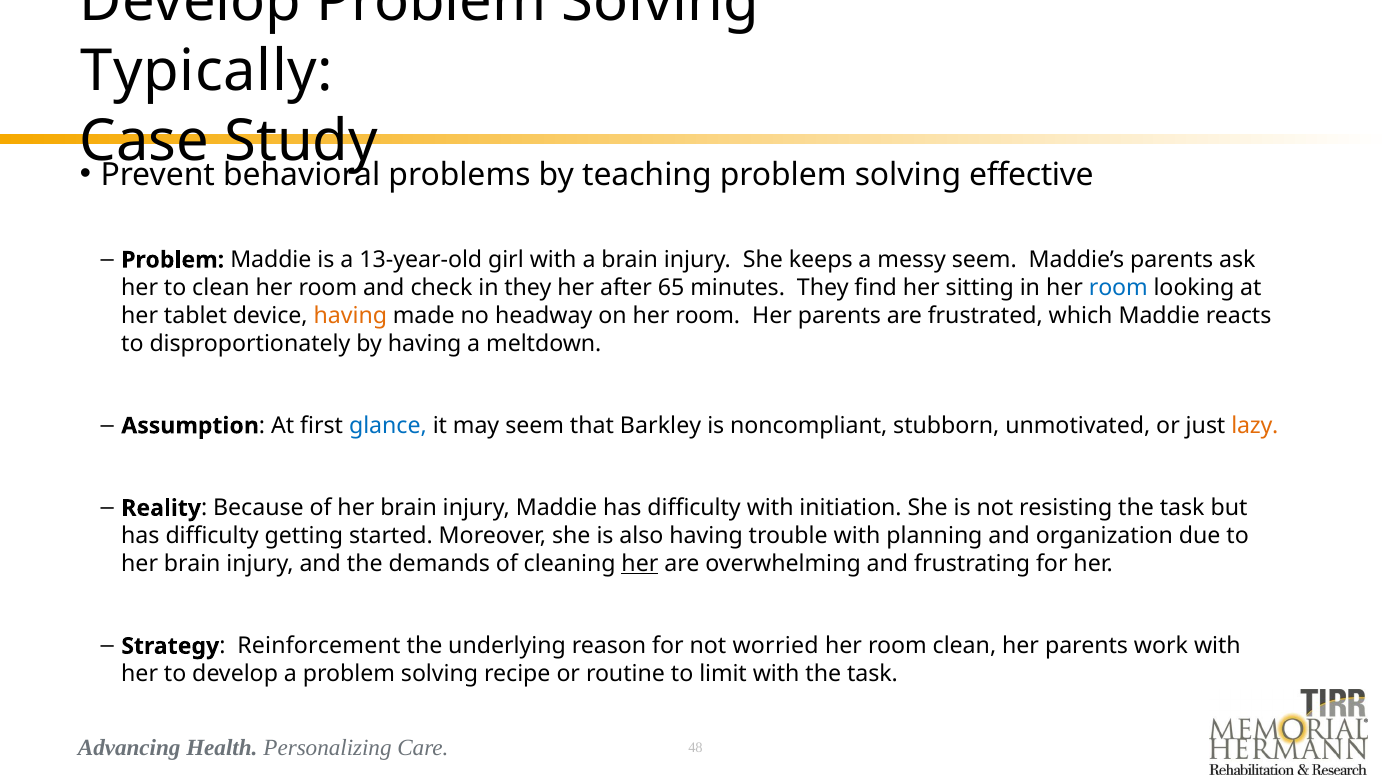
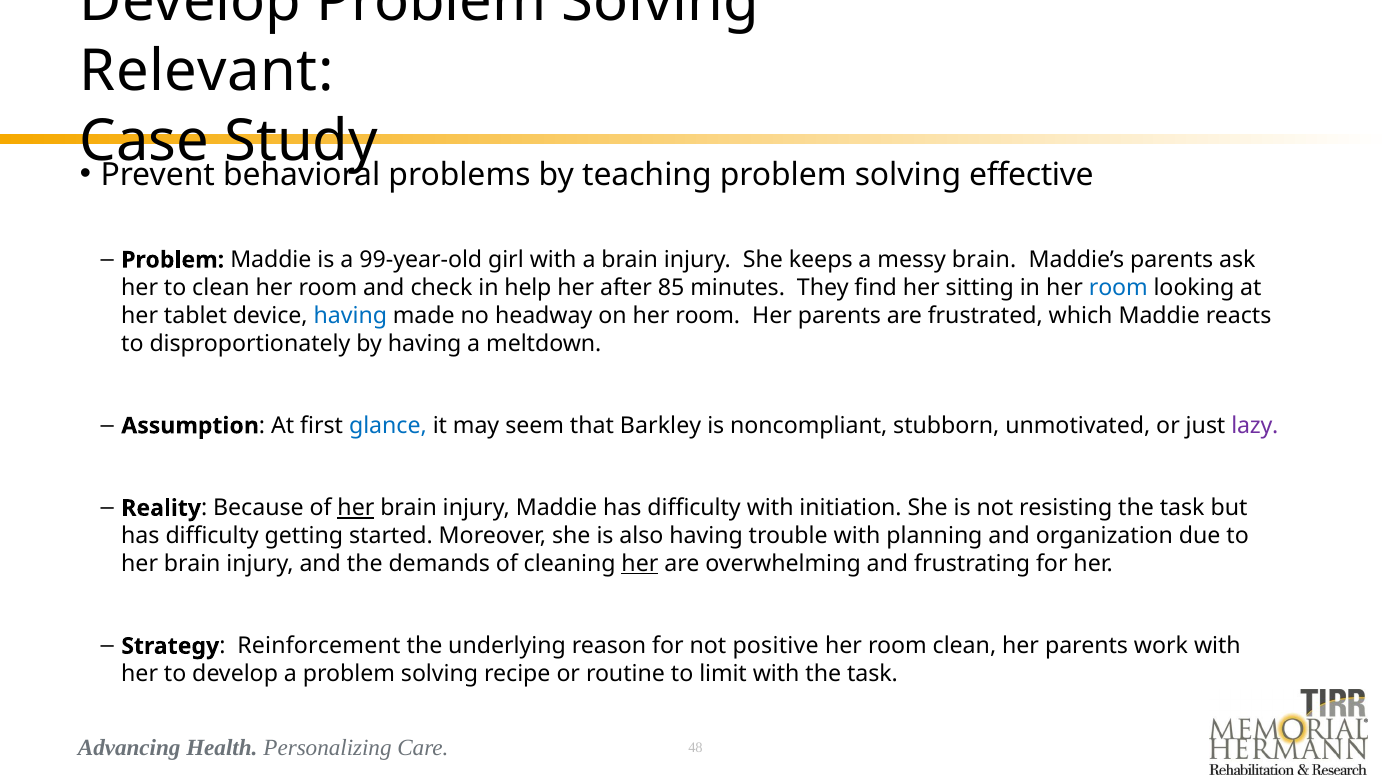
Typically: Typically -> Relevant
13-year-old: 13-year-old -> 99-year-old
messy seem: seem -> brain
in they: they -> help
65: 65 -> 85
having at (350, 315) colour: orange -> blue
lazy colour: orange -> purple
her at (356, 508) underline: none -> present
worried: worried -> positive
